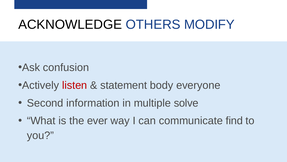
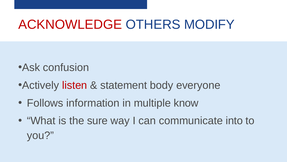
ACKNOWLEDGE colour: black -> red
Second: Second -> Follows
solve: solve -> know
ever: ever -> sure
find: find -> into
